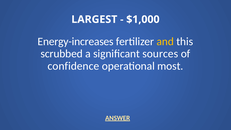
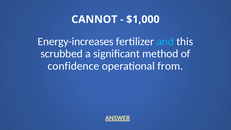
LARGEST: LARGEST -> CANNOT
and colour: yellow -> light blue
sources: sources -> method
most: most -> from
